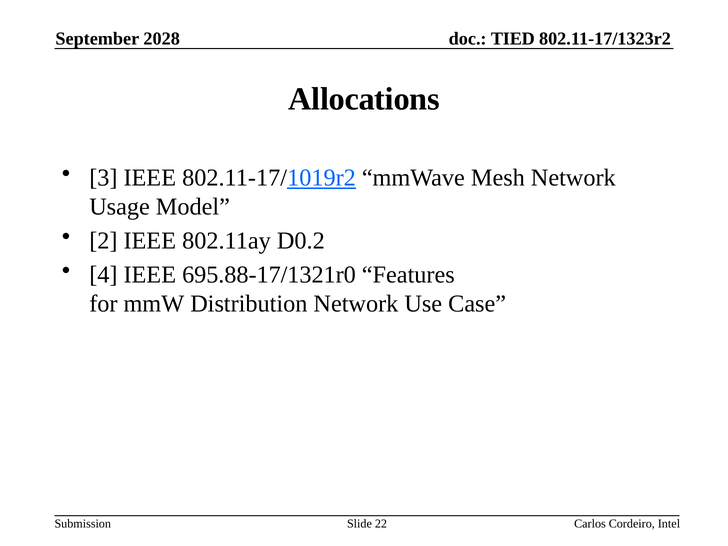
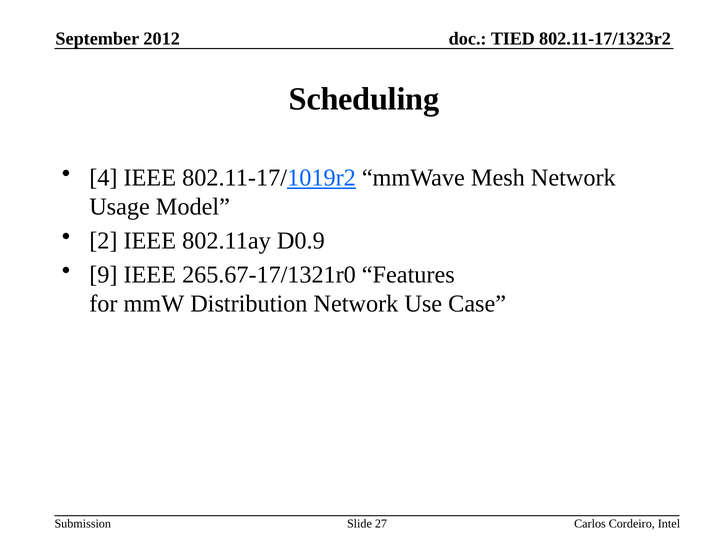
2028: 2028 -> 2012
Allocations: Allocations -> Scheduling
3: 3 -> 4
D0.2: D0.2 -> D0.9
4: 4 -> 9
695.88-17/1321r0: 695.88-17/1321r0 -> 265.67-17/1321r0
22: 22 -> 27
